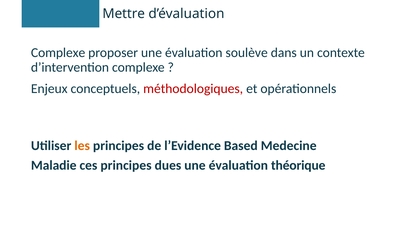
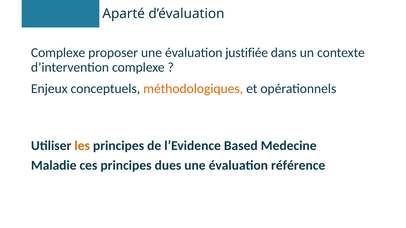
Mettre: Mettre -> Aparté
soulève: soulève -> justifiée
méthodologiques colour: red -> orange
théorique: théorique -> référence
